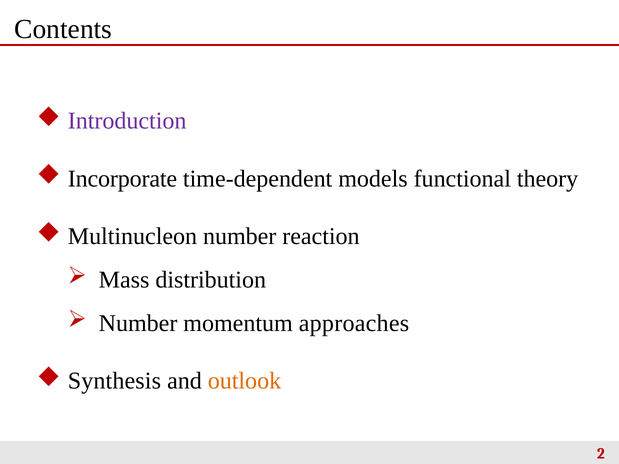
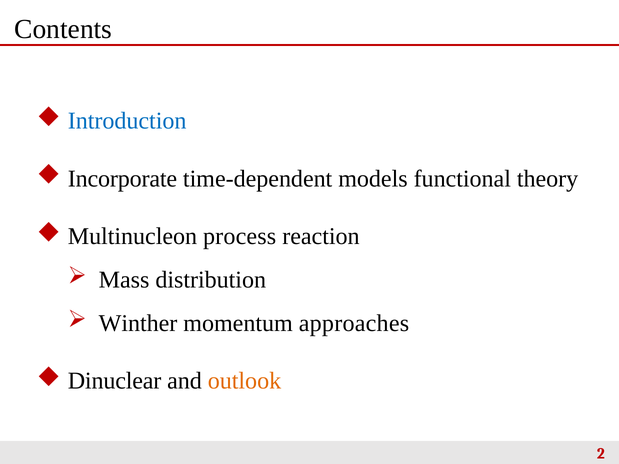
Introduction colour: purple -> blue
Multinucleon number: number -> process
Number at (138, 323): Number -> Winther
Synthesis: Synthesis -> Dinuclear
